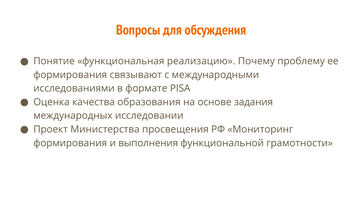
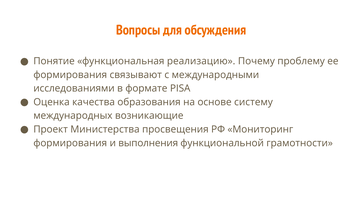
задания: задания -> систему
исследовании: исследовании -> возникающие
